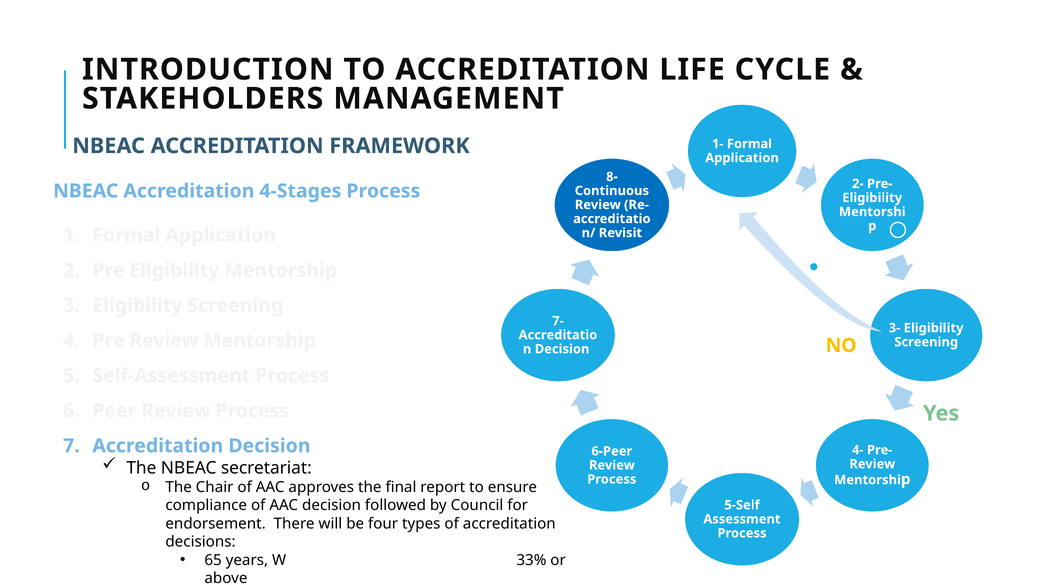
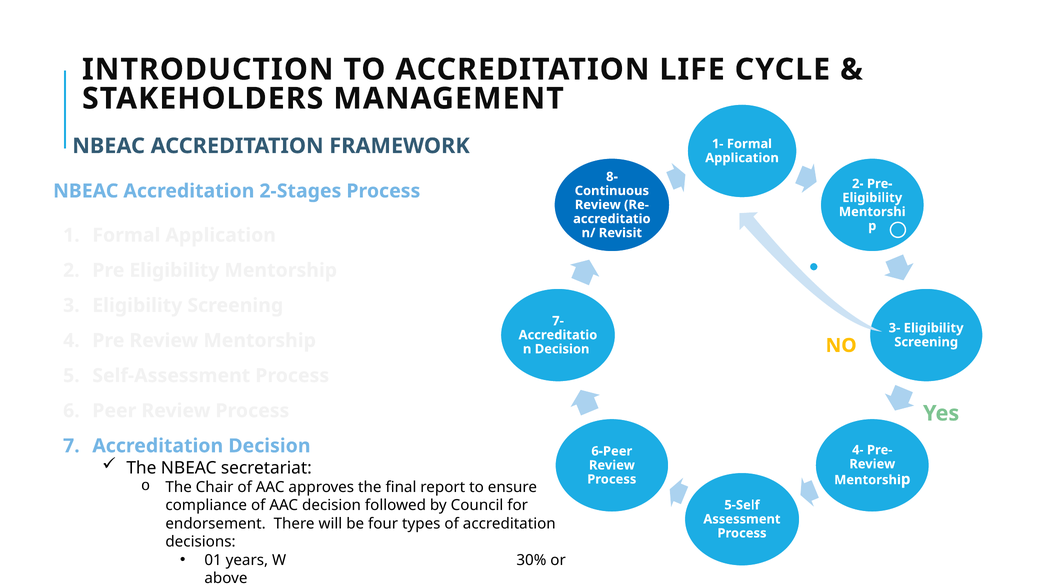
4-Stages: 4-Stages -> 2-Stages
65: 65 -> 01
33%: 33% -> 30%
